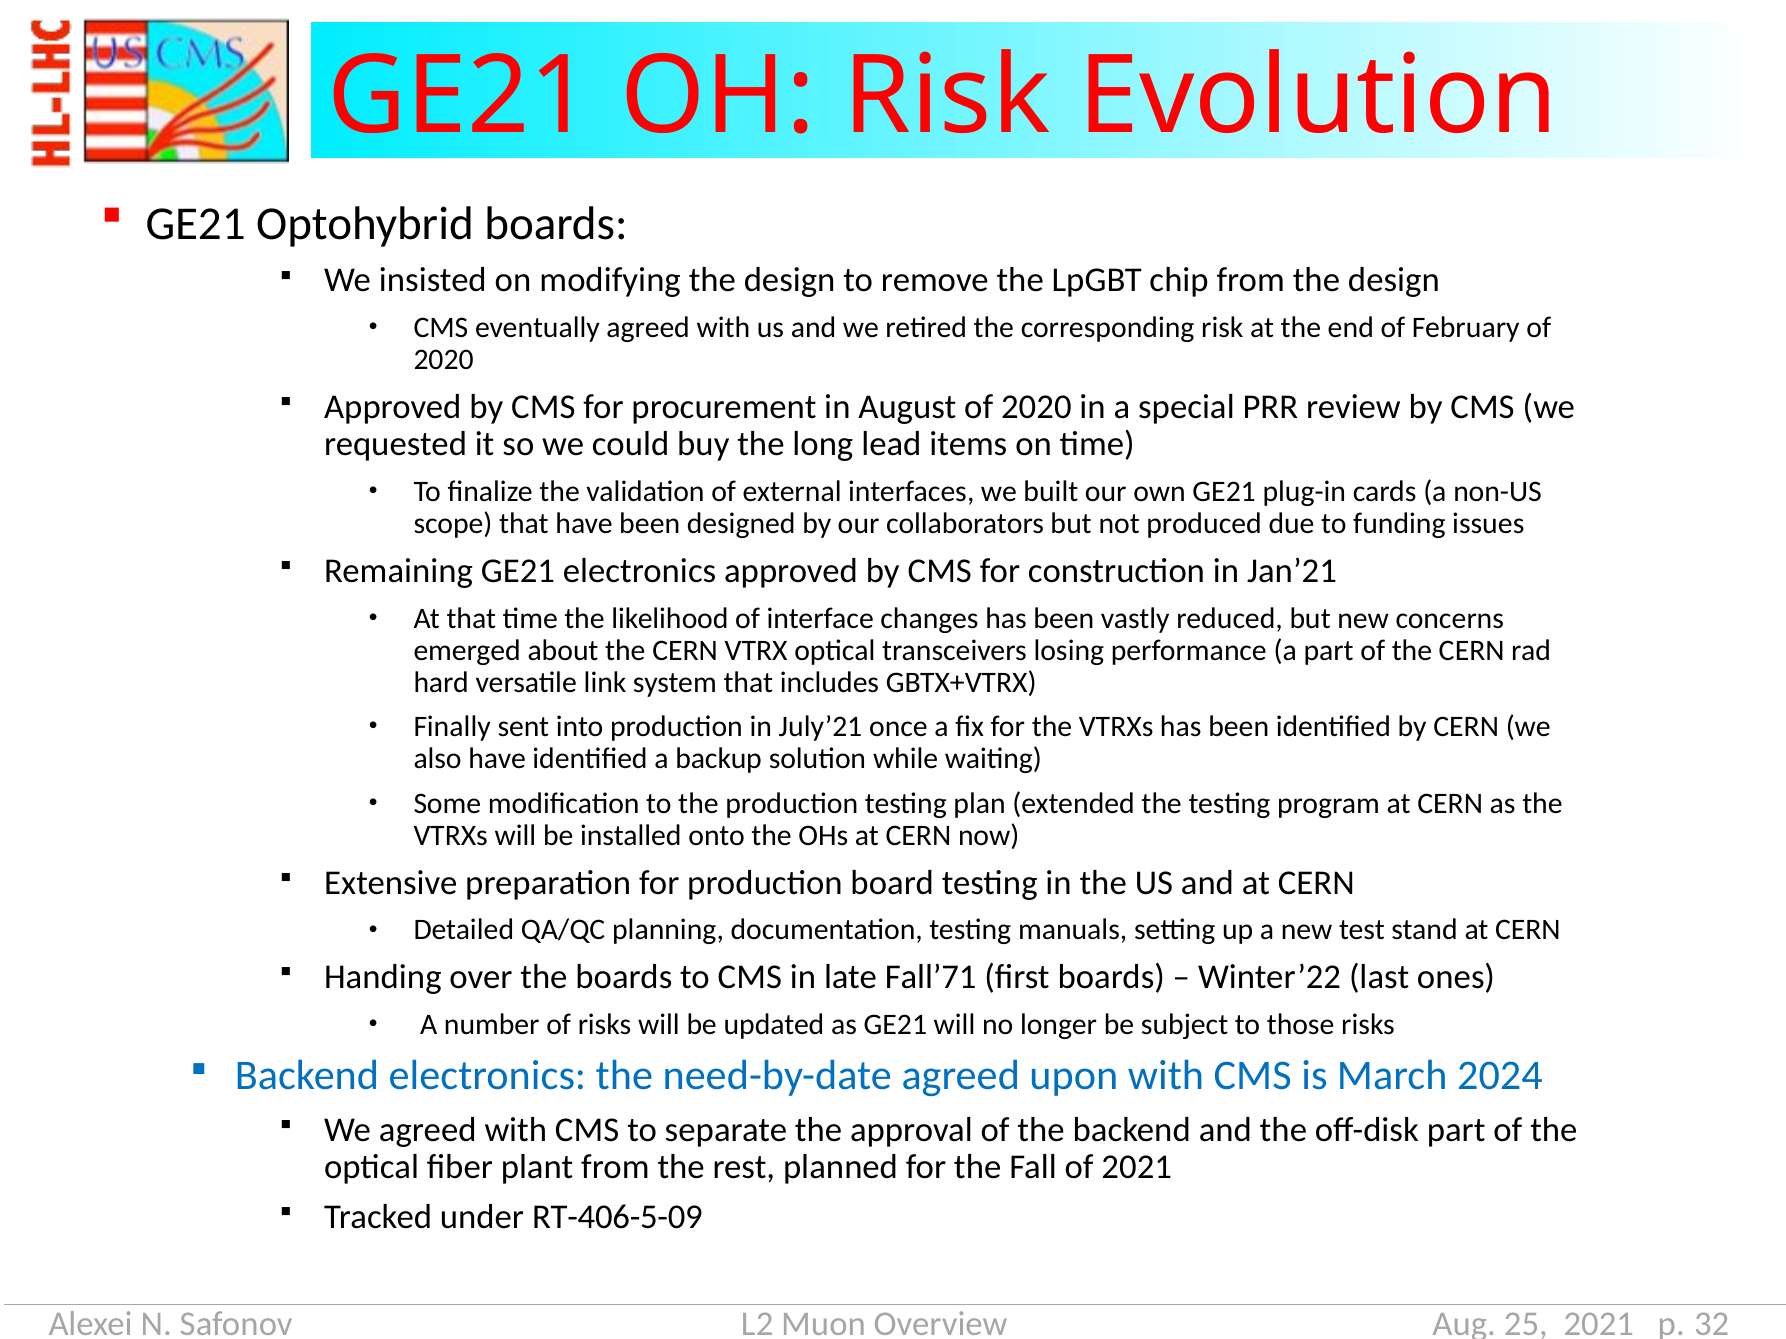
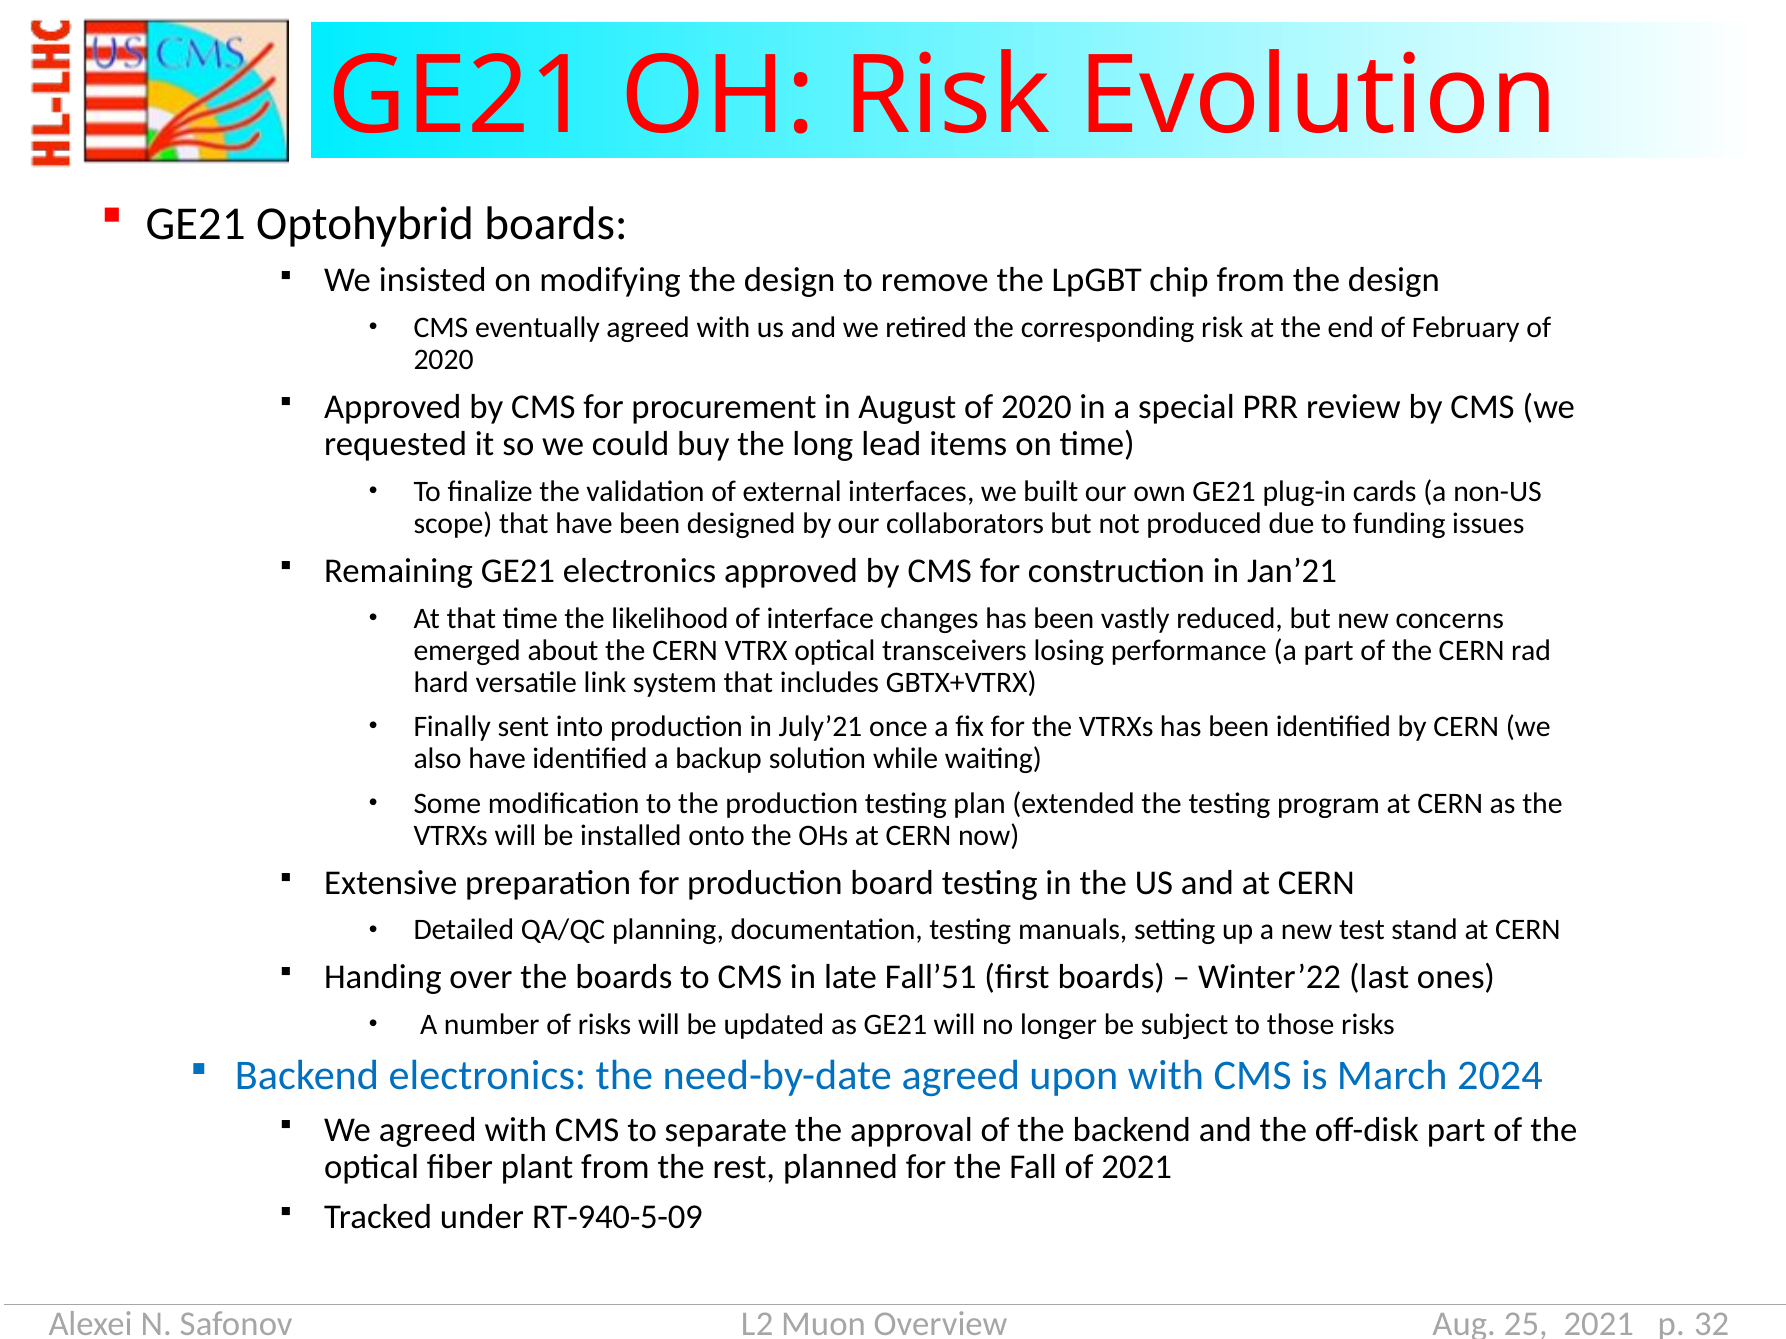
Fall’71: Fall’71 -> Fall’51
RT-406-5-09: RT-406-5-09 -> RT-940-5-09
